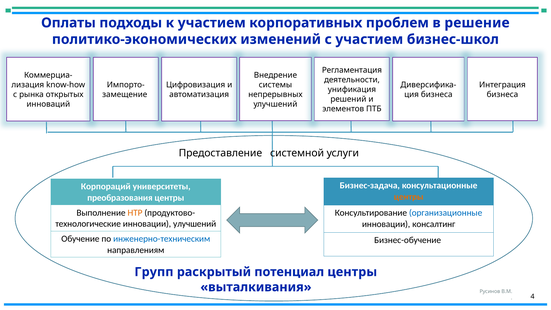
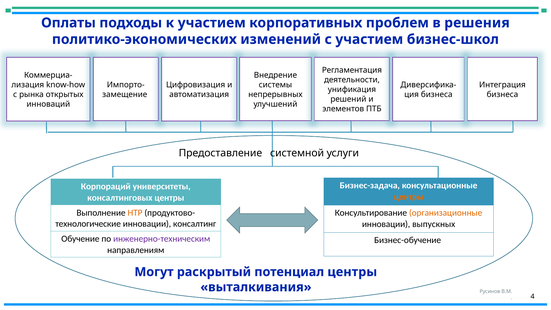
решение: решение -> решения
преобразования: преобразования -> консалтинговых
организационные colour: blue -> orange
инновации улучшений: улучшений -> консалтинг
консалтинг: консалтинг -> выпускных
инженерно-техническим colour: blue -> purple
Групп: Групп -> Могут
